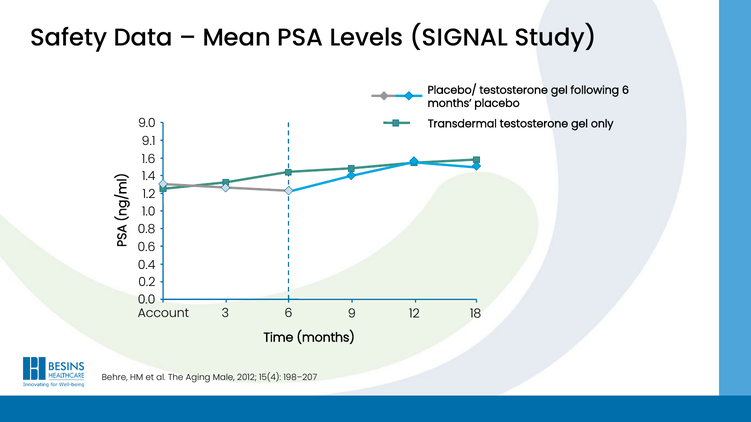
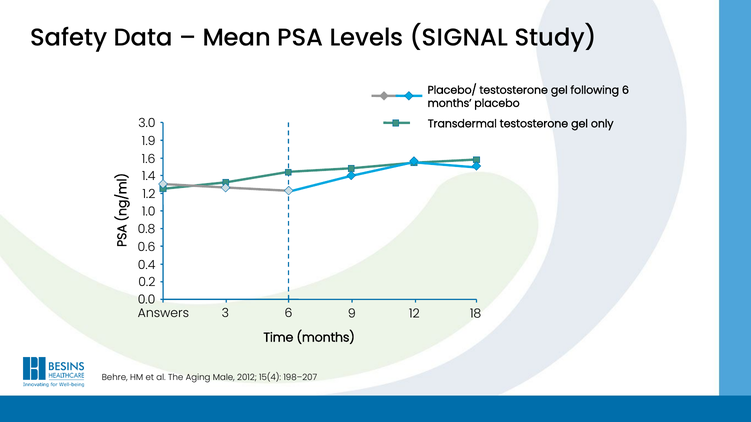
9.0: 9.0 -> 3.0
9.1: 9.1 -> 1.9
Account: Account -> Answers
